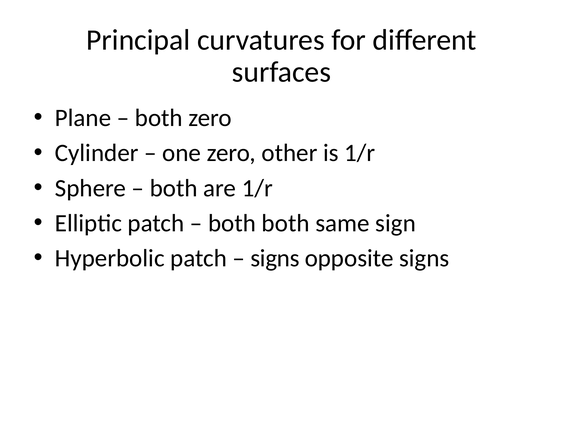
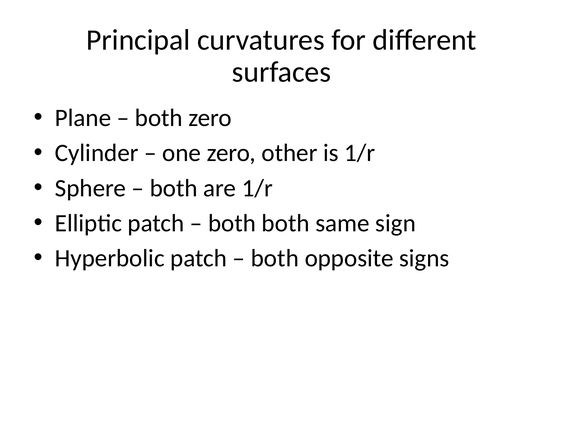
signs at (275, 258): signs -> both
